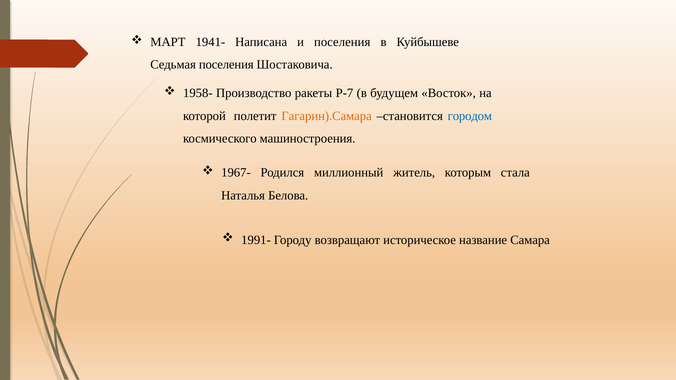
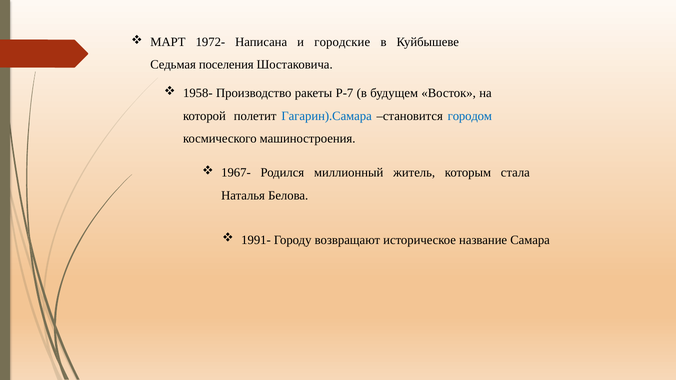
1941-: 1941- -> 1972-
и поселения: поселения -> городские
Гагарин).Самара colour: orange -> blue
